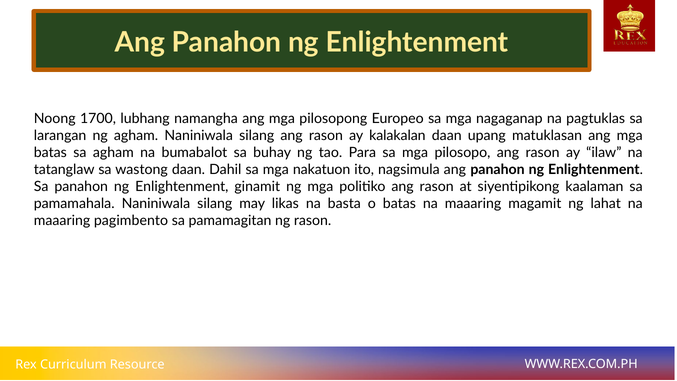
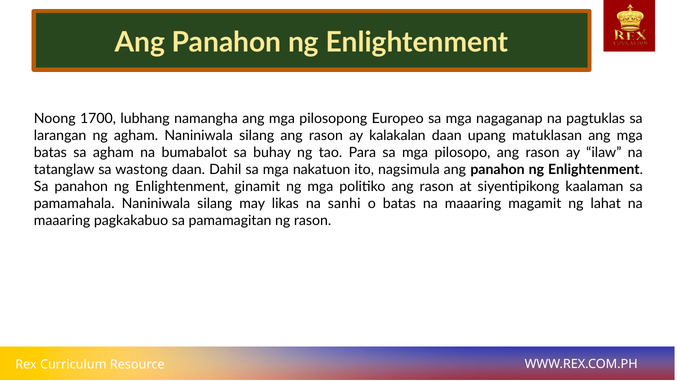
basta: basta -> sanhi
pagimbento: pagimbento -> pagkakabuo
